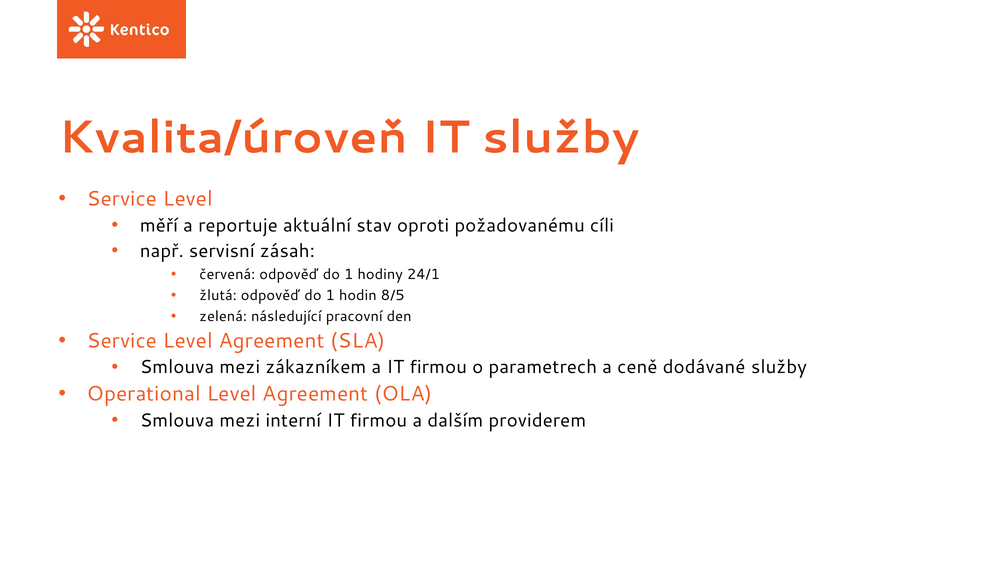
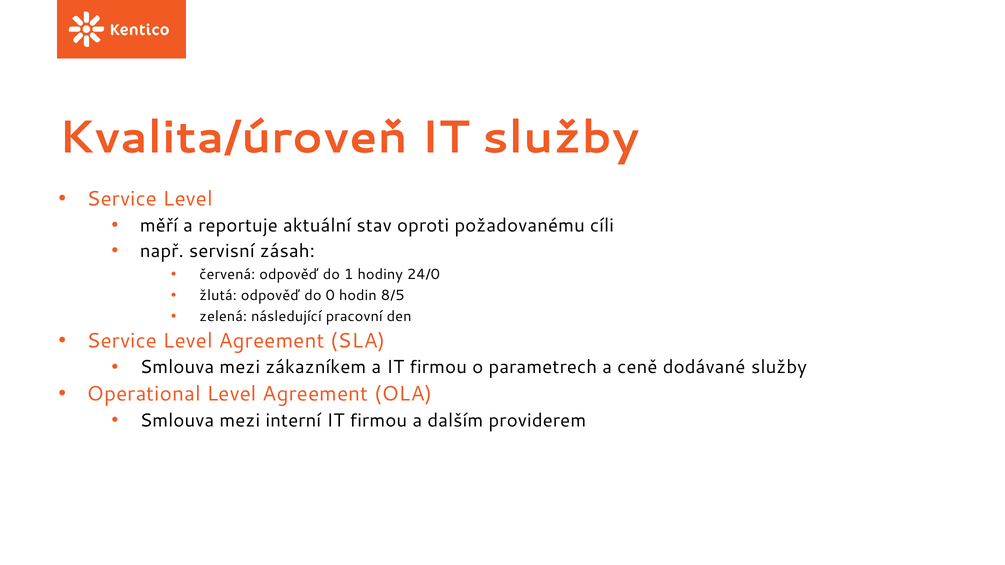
24/1: 24/1 -> 24/0
žlutá odpověď do 1: 1 -> 0
